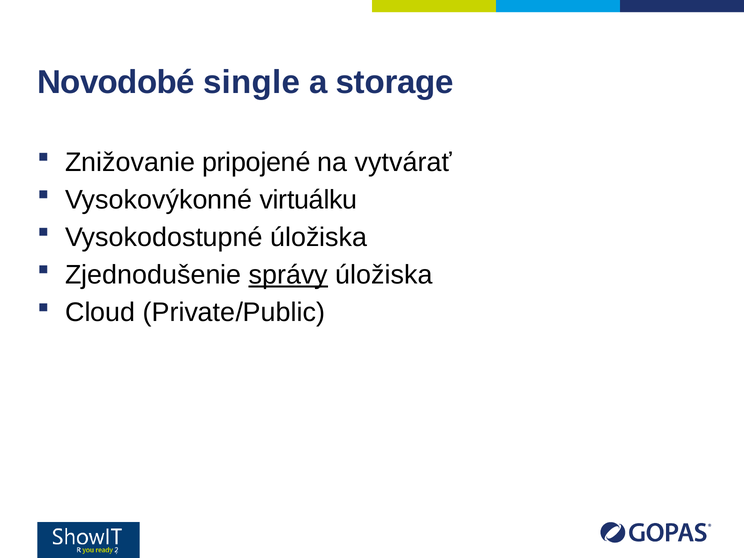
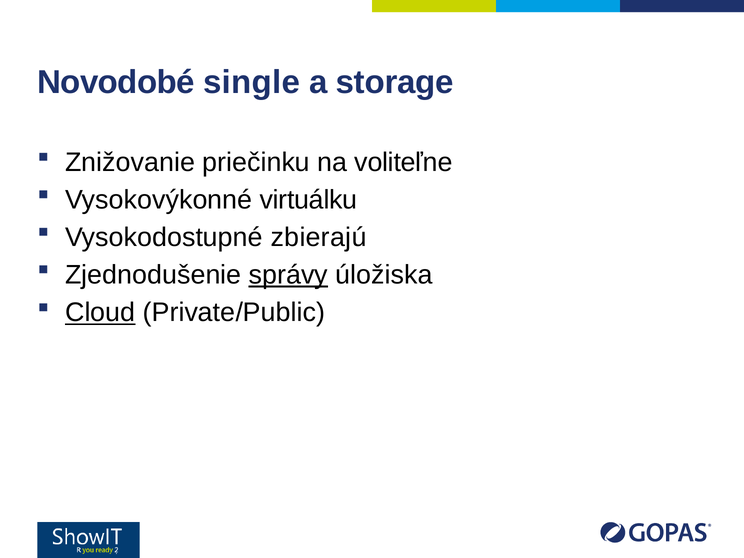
pripojené: pripojené -> priečinku
vytvárať: vytvárať -> voliteľne
Vysokodostupné úložiska: úložiska -> zbierajú
Cloud underline: none -> present
